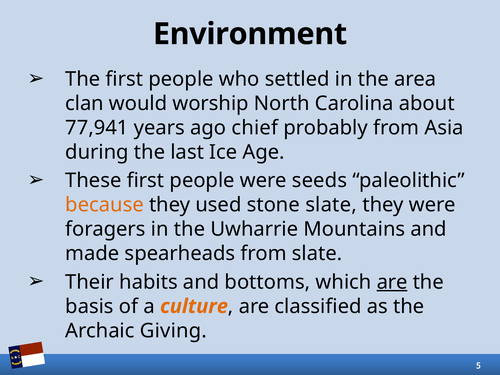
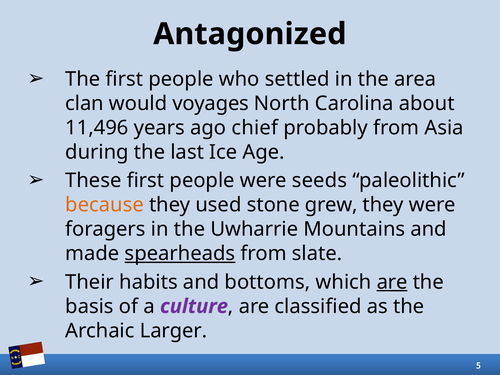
Environment: Environment -> Antagonized
worship: worship -> voyages
77,941: 77,941 -> 11,496
stone slate: slate -> grew
spearheads underline: none -> present
culture colour: orange -> purple
Giving: Giving -> Larger
